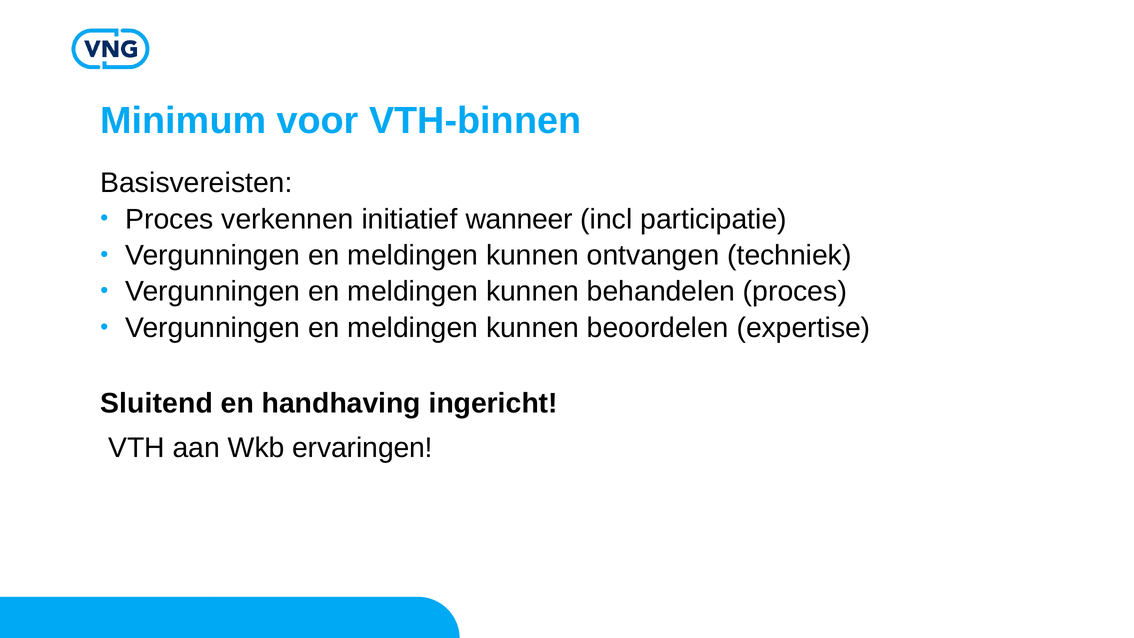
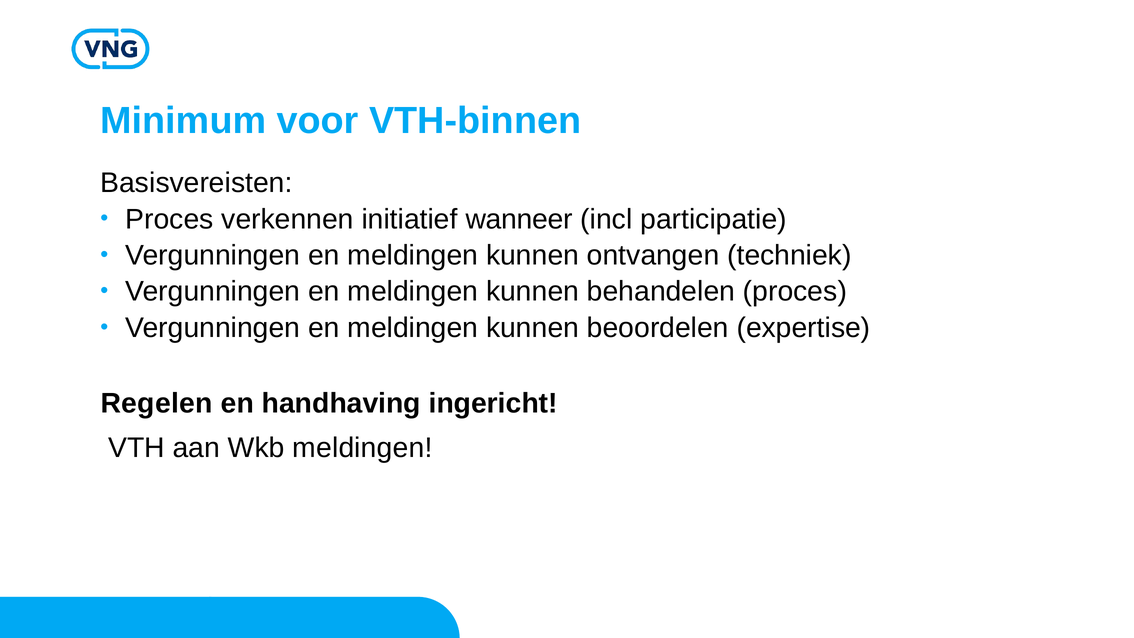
Sluitend: Sluitend -> Regelen
Wkb ervaringen: ervaringen -> meldingen
